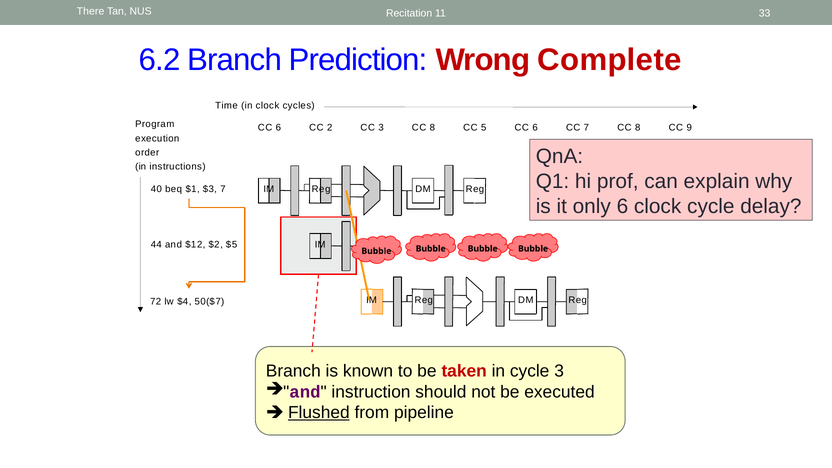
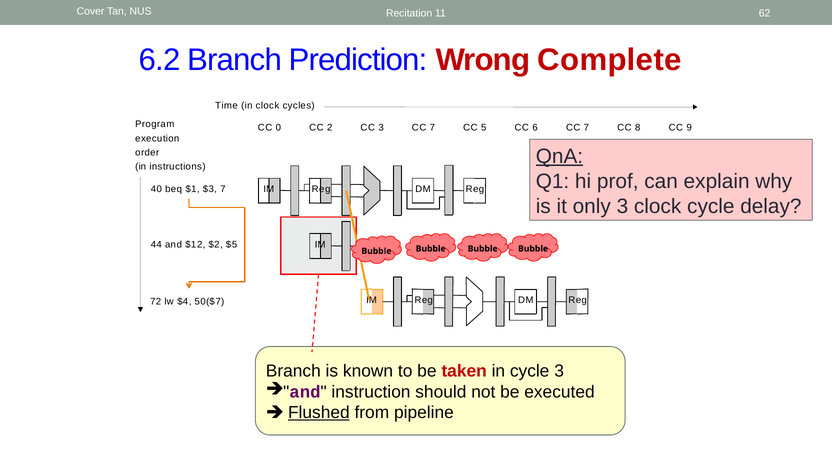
There: There -> Cover
33: 33 -> 62
6 at (278, 128): 6 -> 0
8 at (432, 128): 8 -> 7
QnA underline: none -> present
only 6: 6 -> 3
